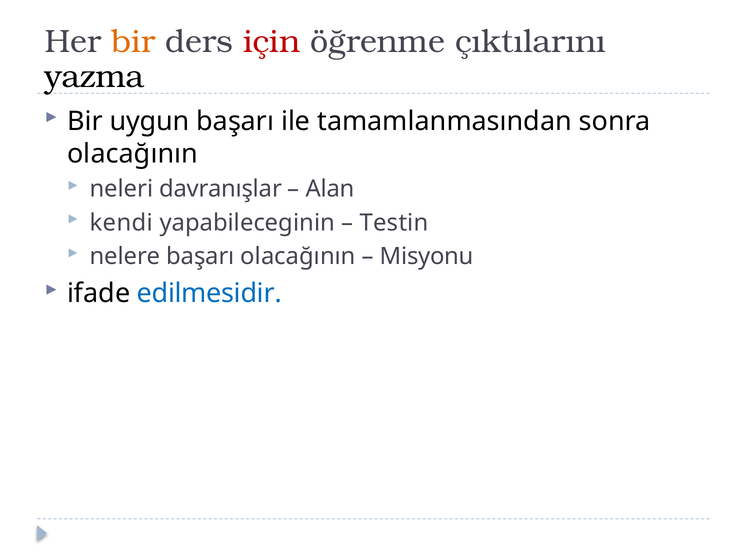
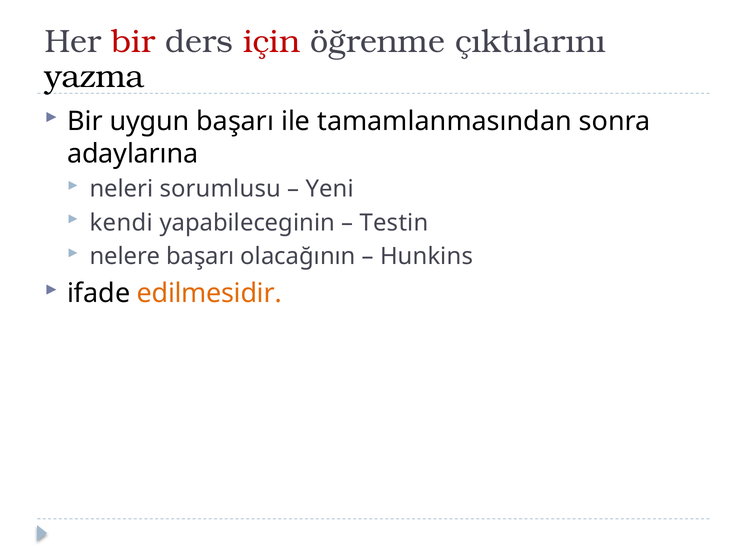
bir at (133, 42) colour: orange -> red
olacağının at (133, 154): olacağının -> adaylarına
davranışlar: davranışlar -> sorumlusu
Alan: Alan -> Yeni
Misyonu: Misyonu -> Hunkins
edilmesidir colour: blue -> orange
